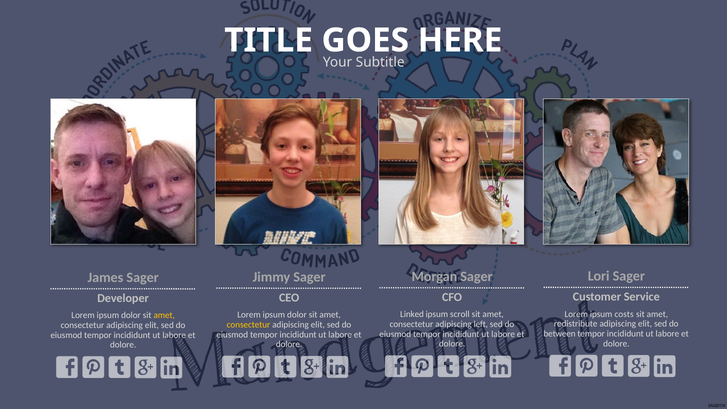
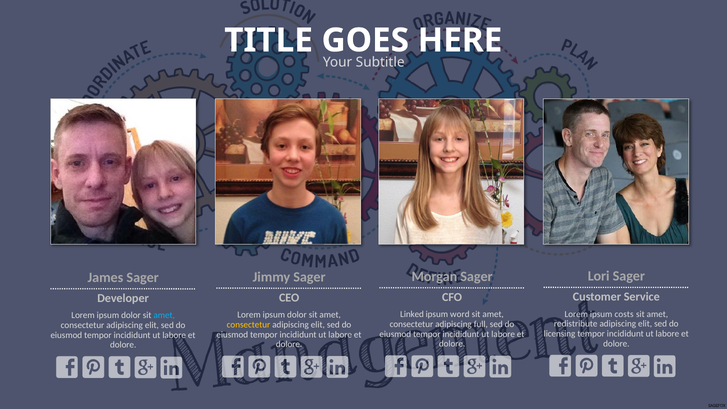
scroll: scroll -> word
amet at (164, 315) colour: yellow -> light blue
left: left -> full
between: between -> licensing
